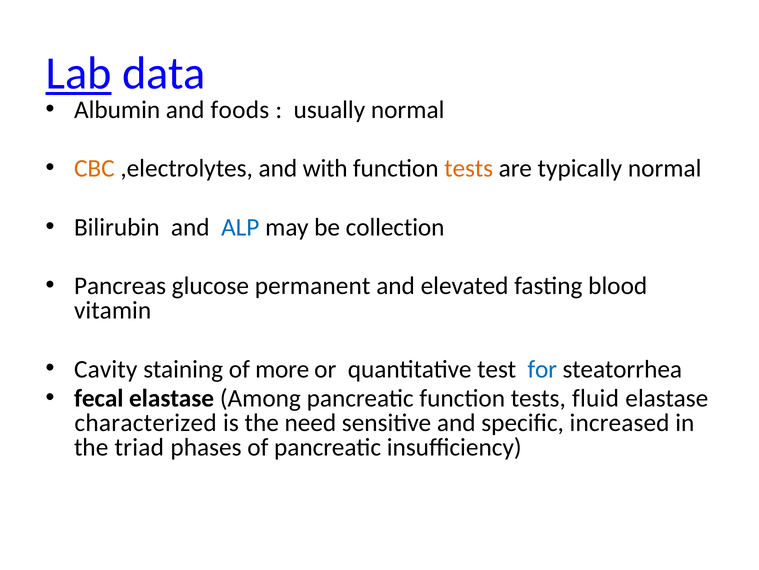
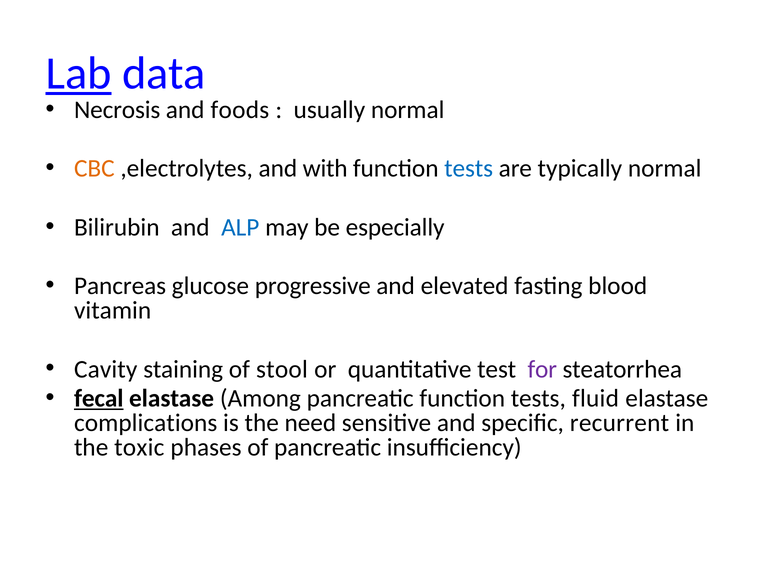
Albumin: Albumin -> Necrosis
tests at (469, 168) colour: orange -> blue
collection: collection -> especially
permanent: permanent -> progressive
more: more -> stool
for colour: blue -> purple
fecal underline: none -> present
characterized: characterized -> complications
increased: increased -> recurrent
triad: triad -> toxic
